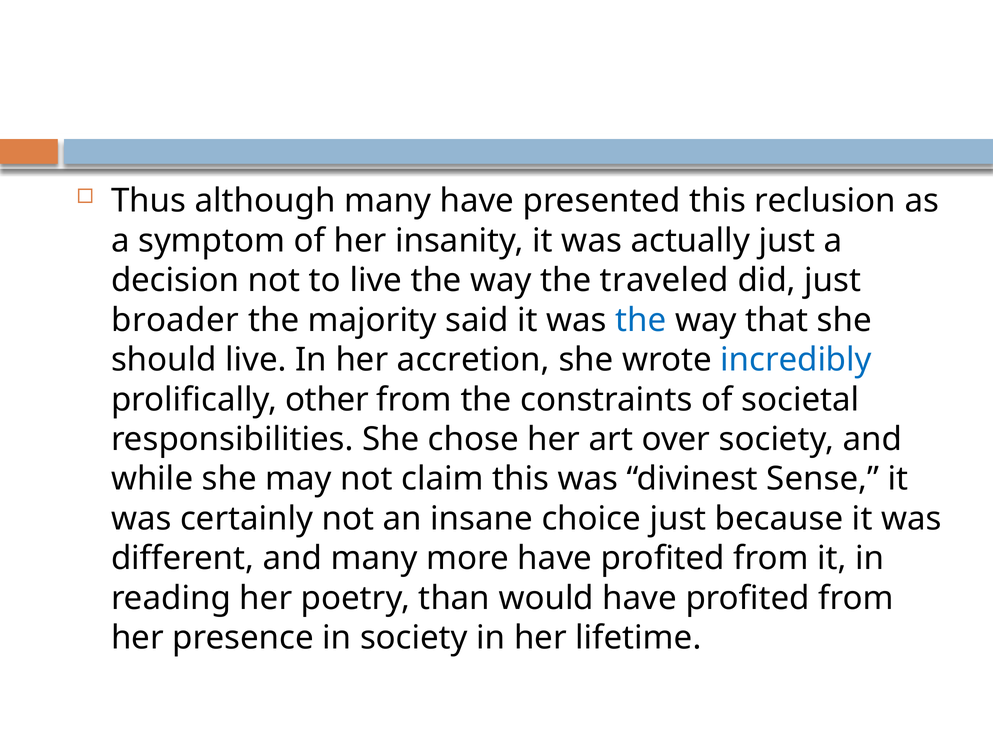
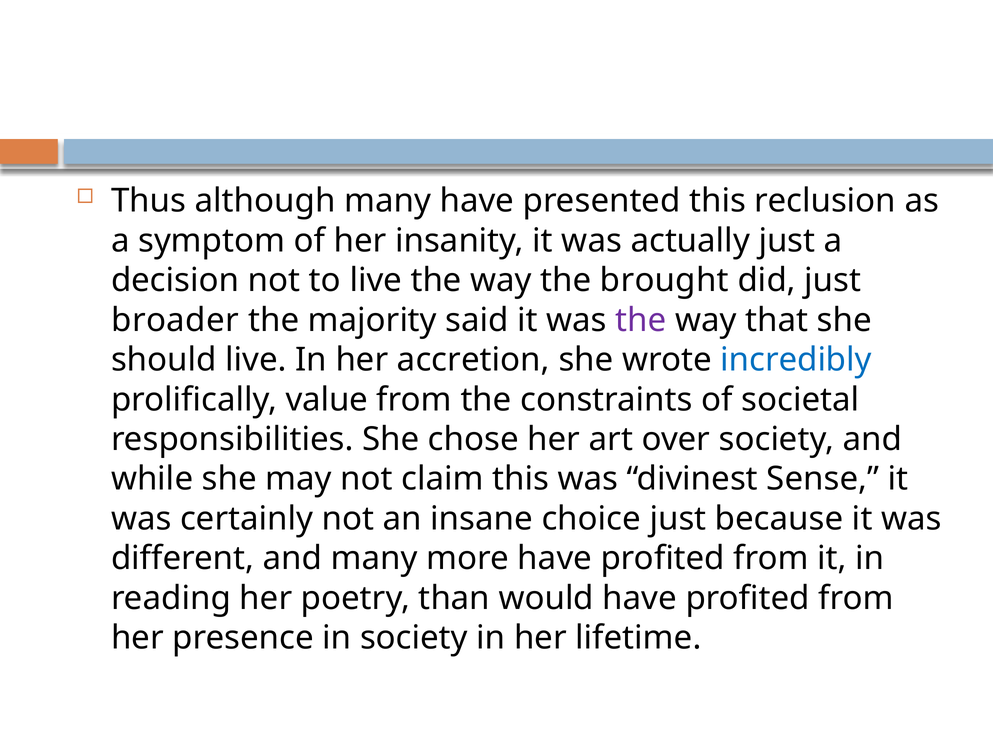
traveled: traveled -> brought
the at (641, 320) colour: blue -> purple
other: other -> value
